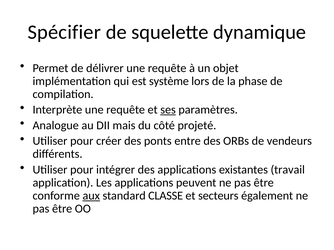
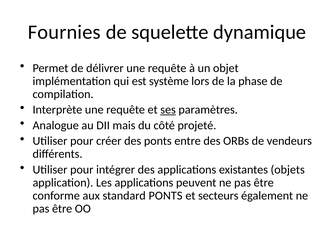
Spécifier: Spécifier -> Fournies
travail: travail -> objets
aux underline: present -> none
standard CLASSE: CLASSE -> PONTS
